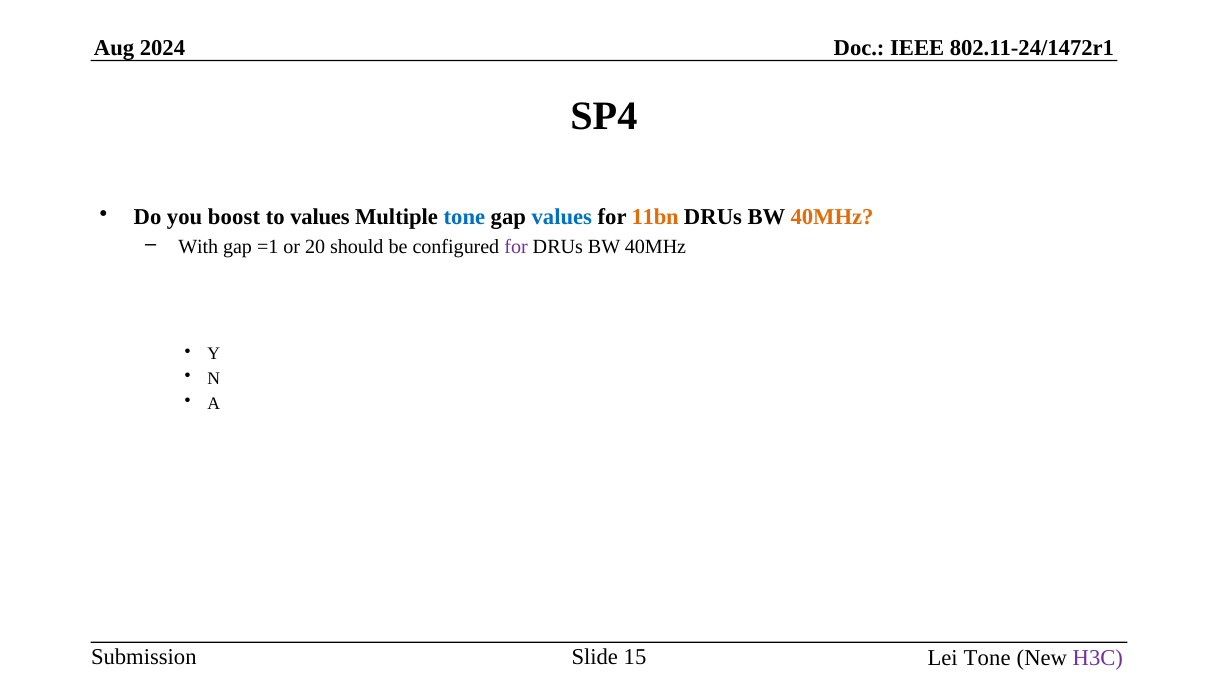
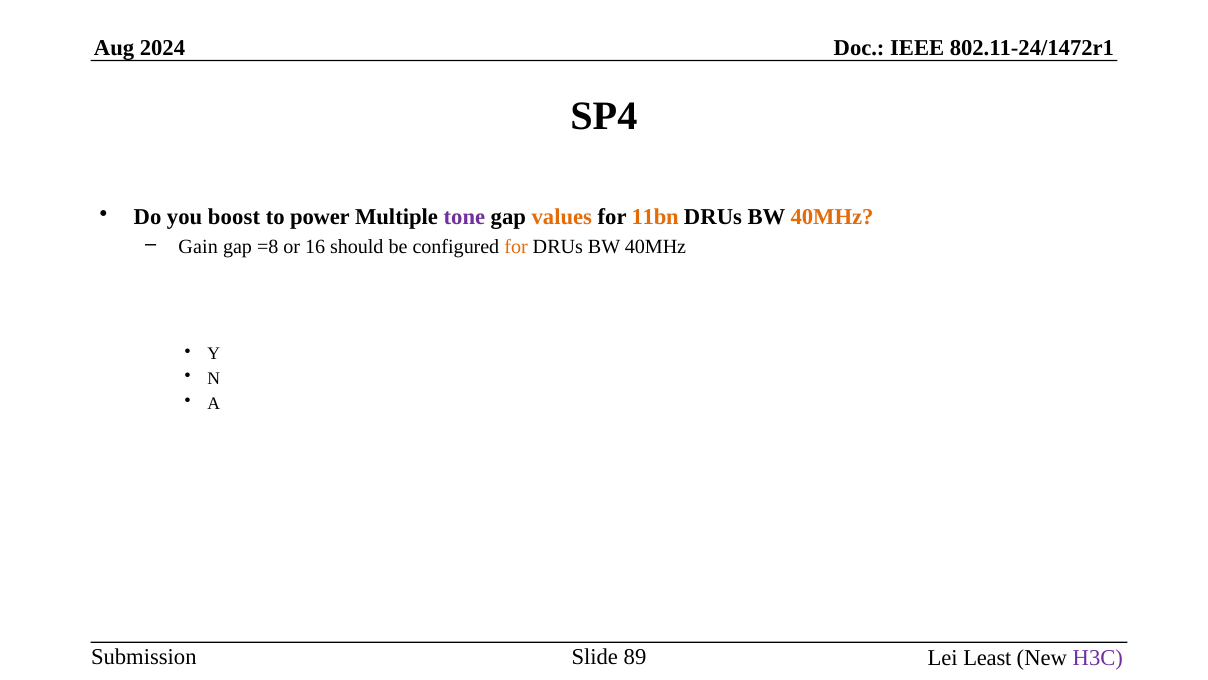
to values: values -> power
tone at (464, 217) colour: blue -> purple
values at (562, 217) colour: blue -> orange
With: With -> Gain
=1: =1 -> =8
20: 20 -> 16
for at (516, 247) colour: purple -> orange
15: 15 -> 89
Lei Tone: Tone -> Least
